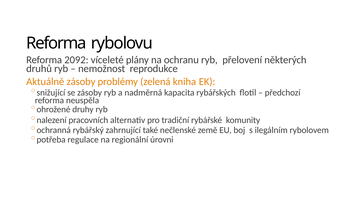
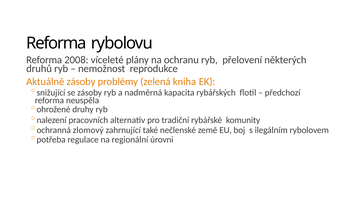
2092: 2092 -> 2008
rybářský: rybářský -> zlomový
